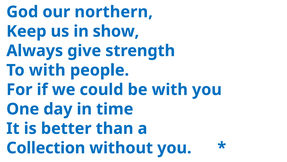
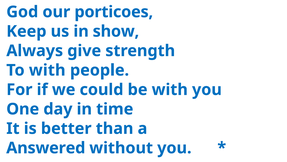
northern: northern -> porticoes
Collection: Collection -> Answered
